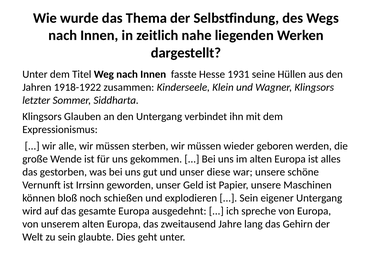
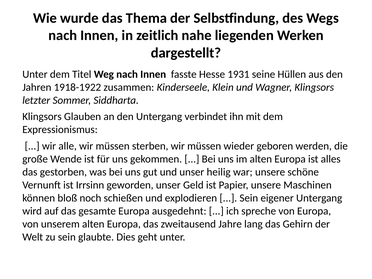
diese: diese -> heilig
